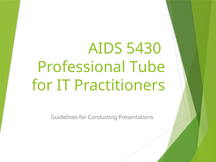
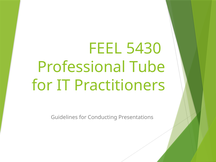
AIDS: AIDS -> FEEL
